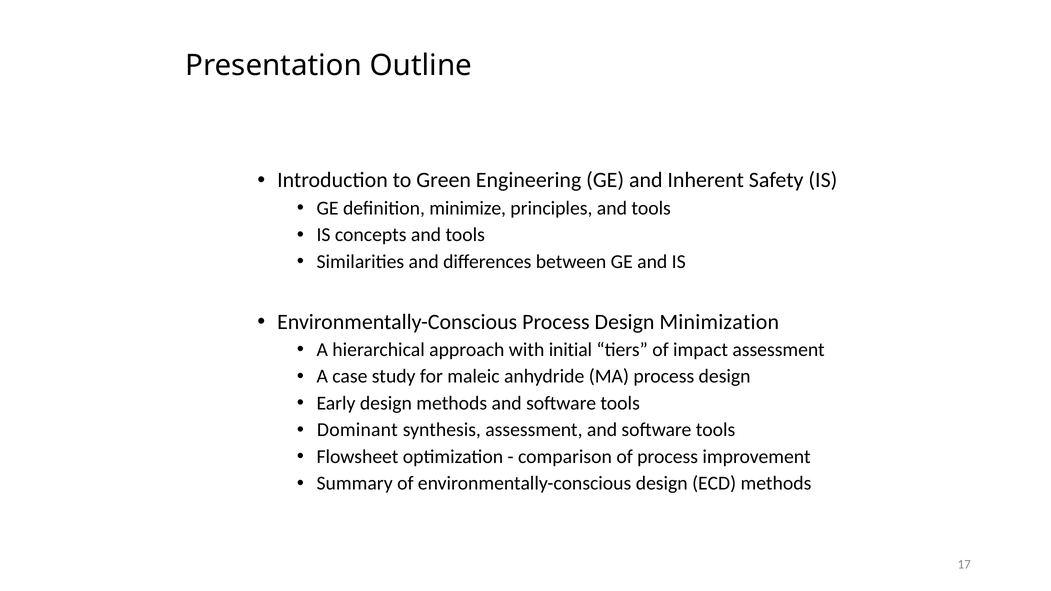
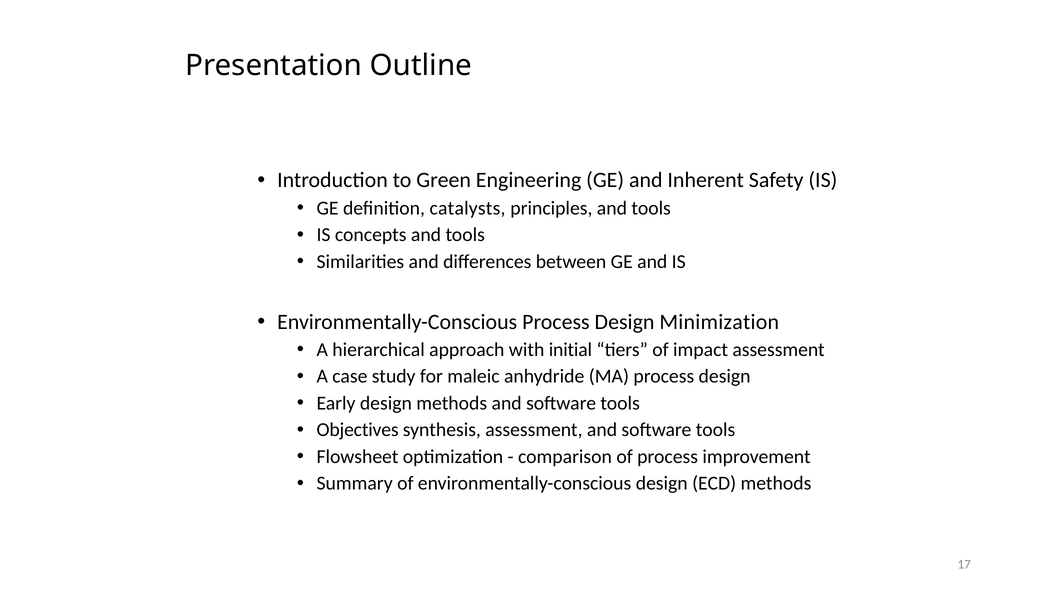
minimize: minimize -> catalysts
Dominant: Dominant -> Objectives
